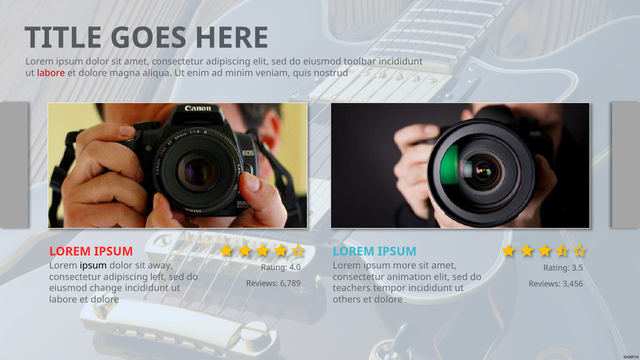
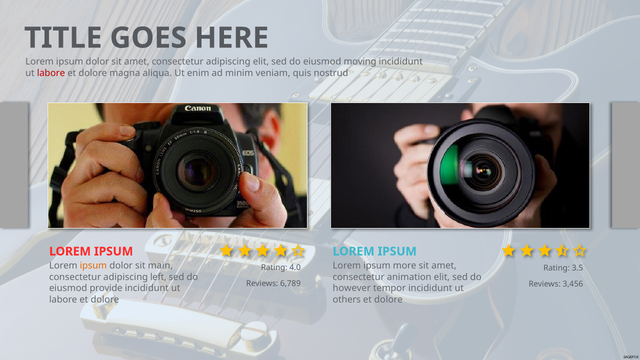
toolbar: toolbar -> moving
ipsum at (93, 266) colour: black -> orange
away: away -> main
change: change -> provide
teachers: teachers -> however
